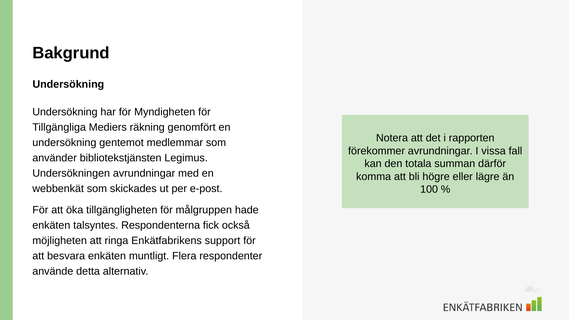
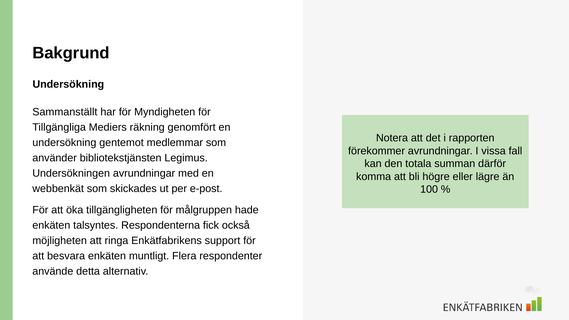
Undersökning at (65, 112): Undersökning -> Sammanställt
